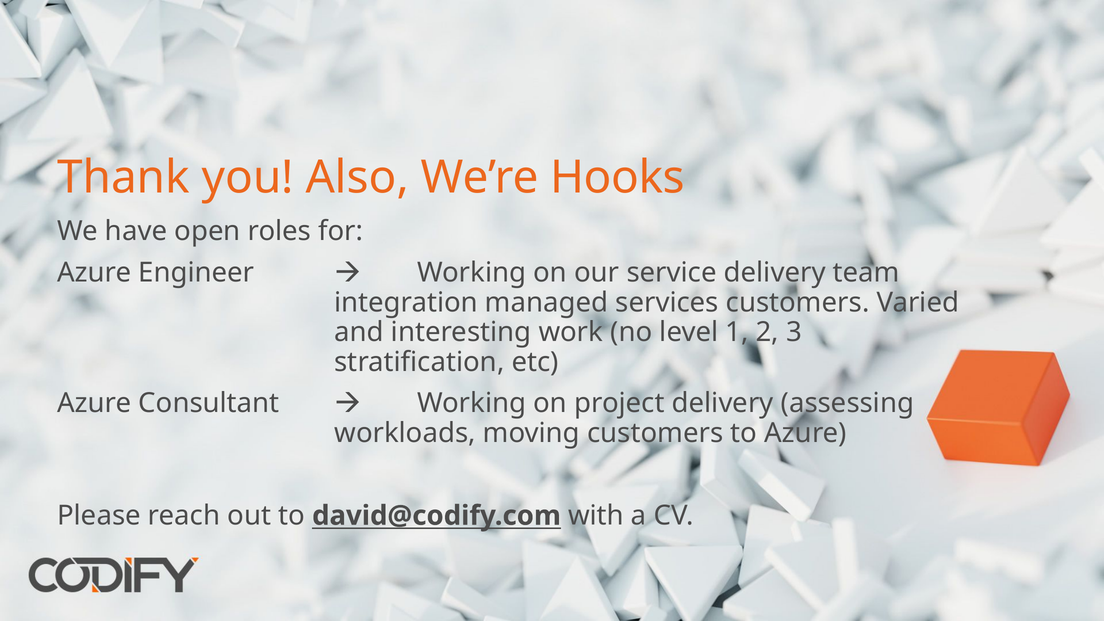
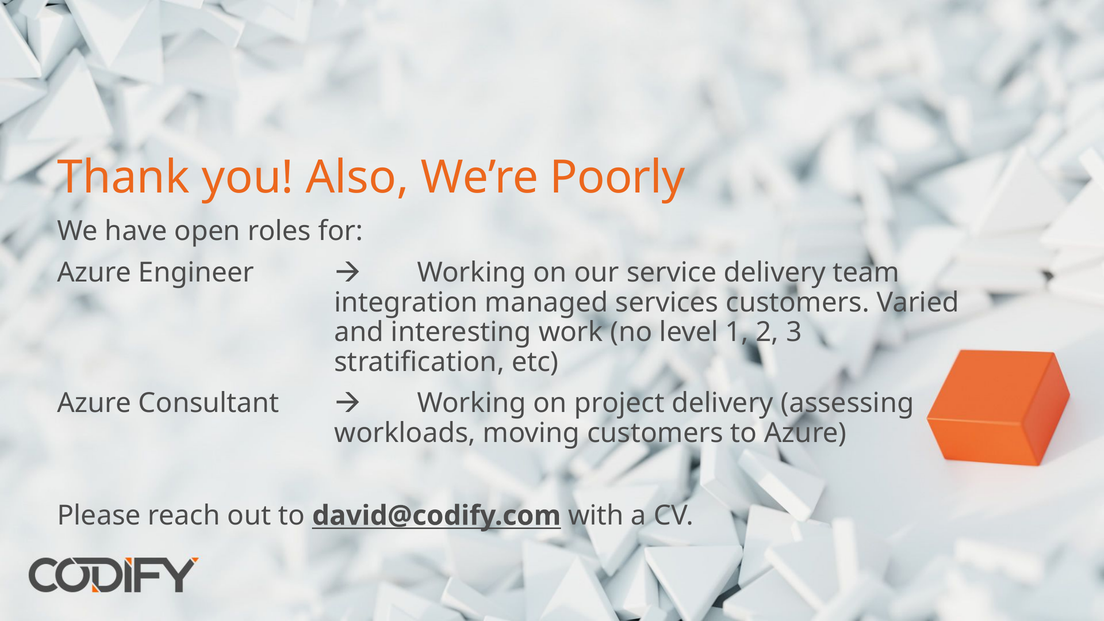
Hooks: Hooks -> Poorly
